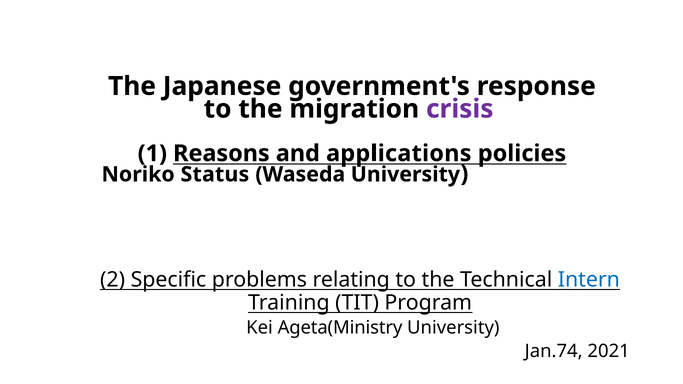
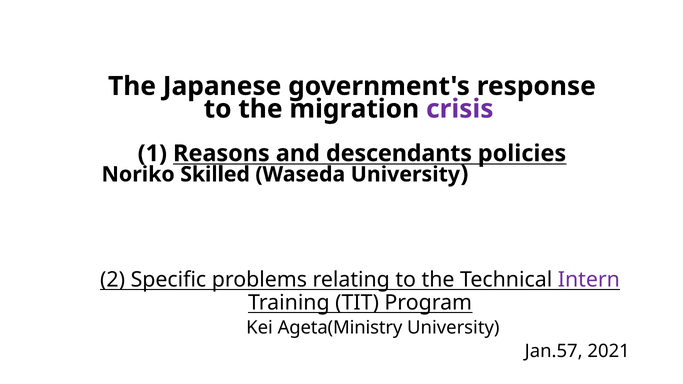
applications: applications -> descendants
Status: Status -> Skilled
Intern colour: blue -> purple
Jan.74: Jan.74 -> Jan.57
